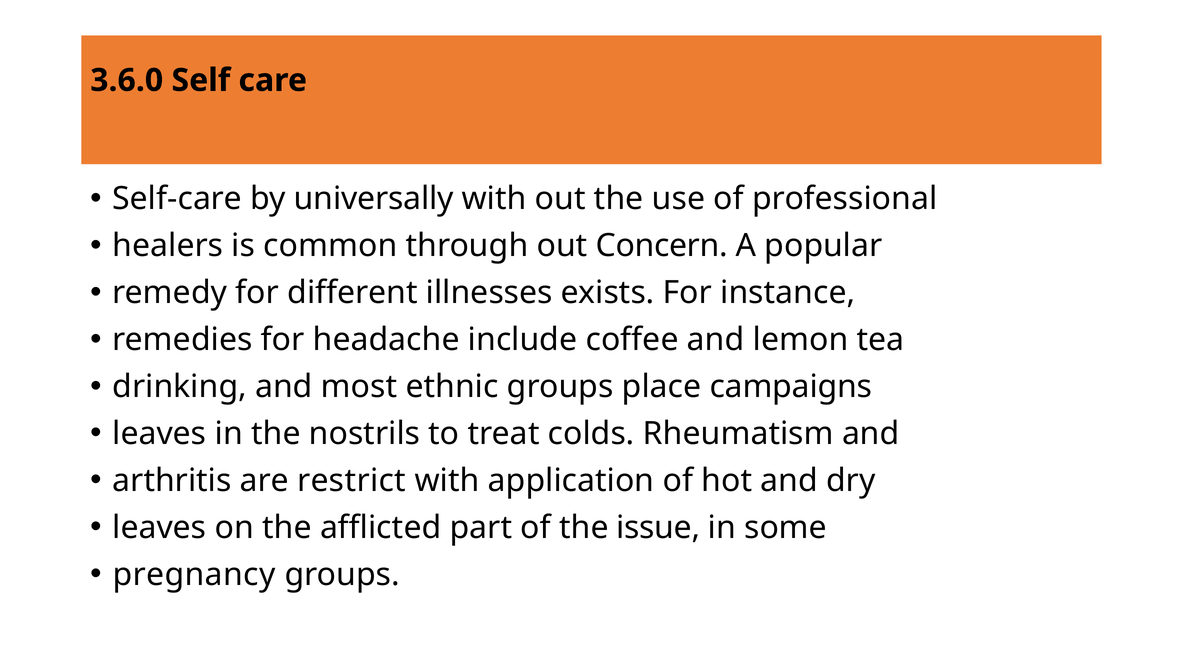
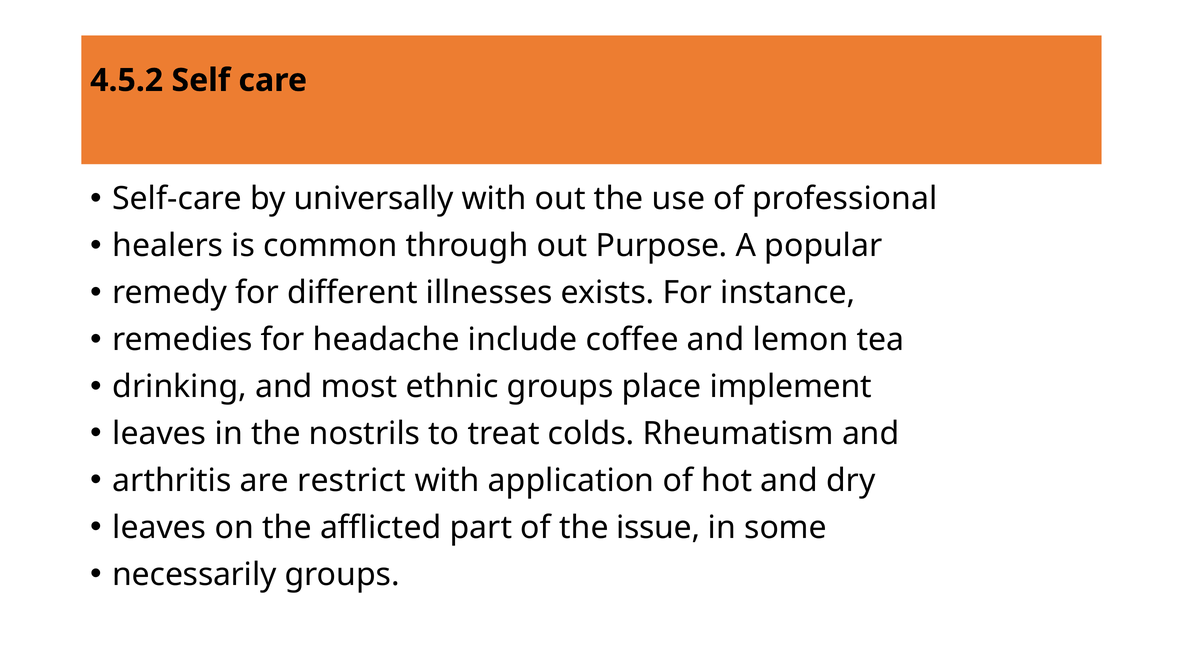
3.6.0: 3.6.0 -> 4.5.2
Concern: Concern -> Purpose
campaigns: campaigns -> implement
pregnancy: pregnancy -> necessarily
